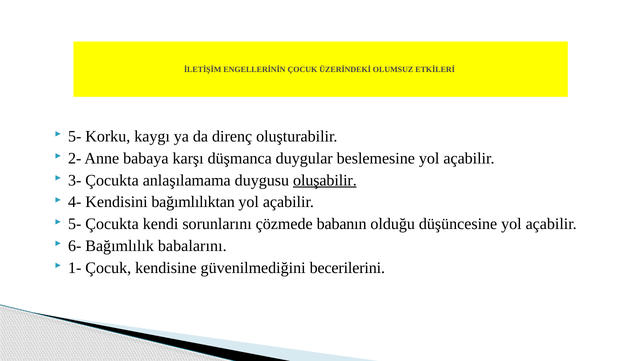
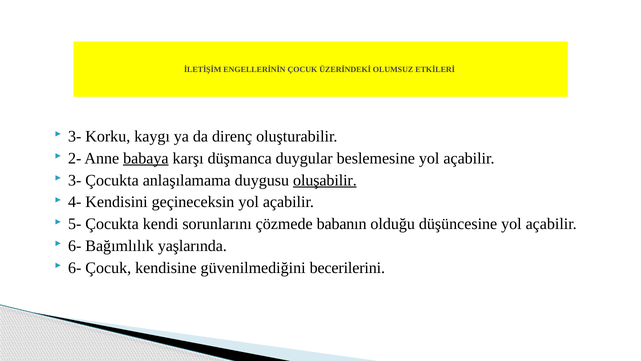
5- at (75, 136): 5- -> 3-
babaya underline: none -> present
bağımlılıktan: bağımlılıktan -> geçineceksin
babalarını: babalarını -> yaşlarında
1- at (75, 268): 1- -> 6-
